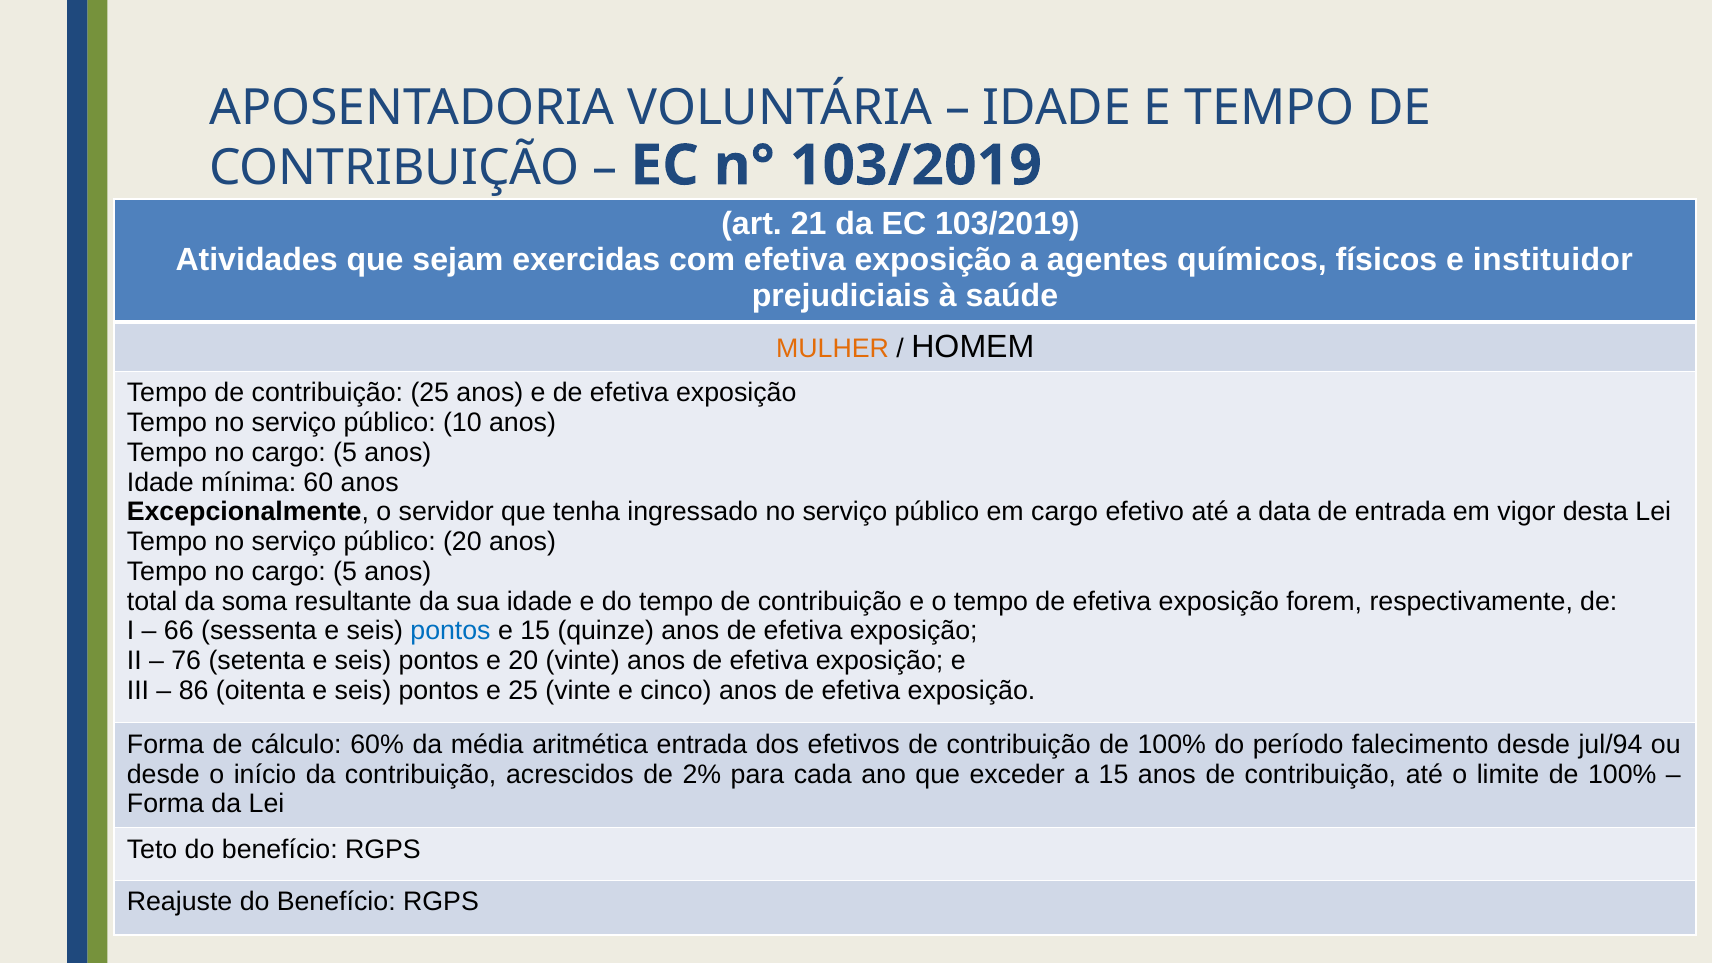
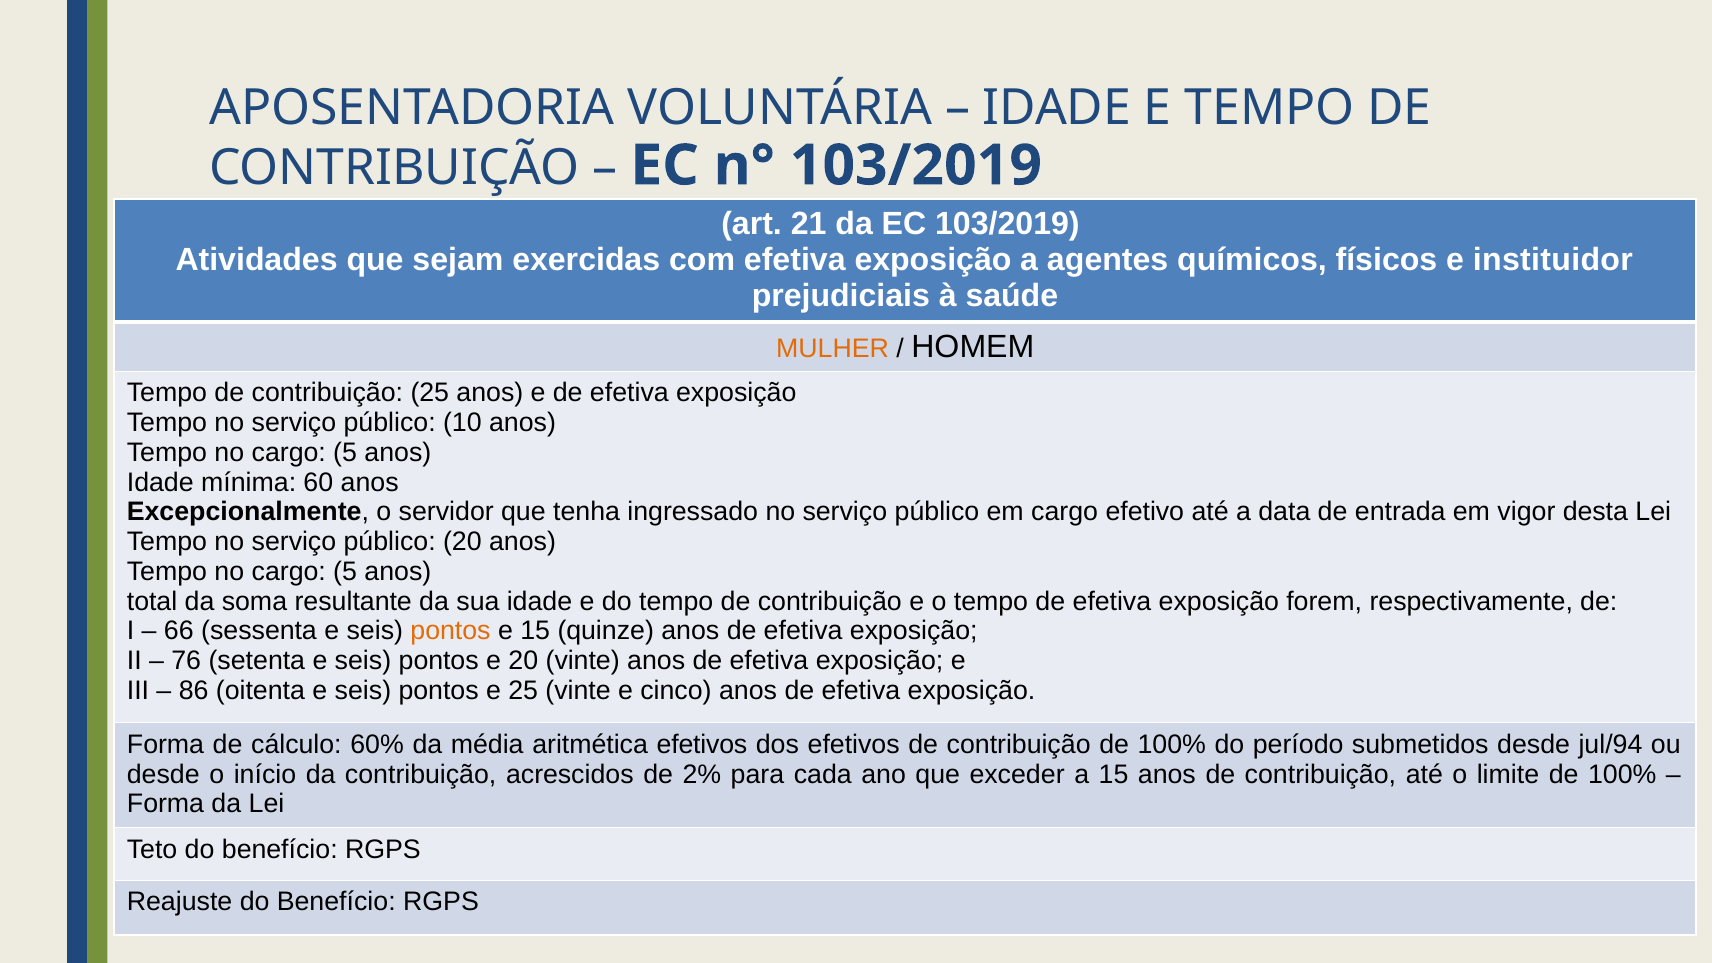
pontos at (451, 631) colour: blue -> orange
aritmética entrada: entrada -> efetivos
falecimento: falecimento -> submetidos
